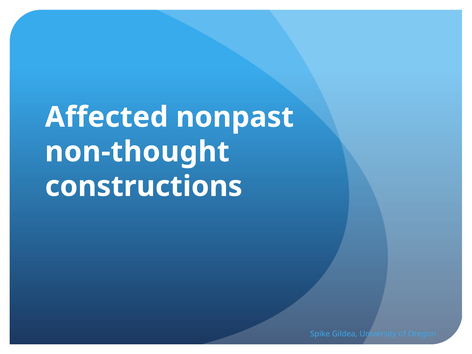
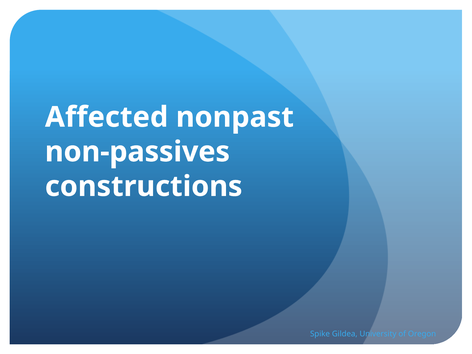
non-thought: non-thought -> non-passives
